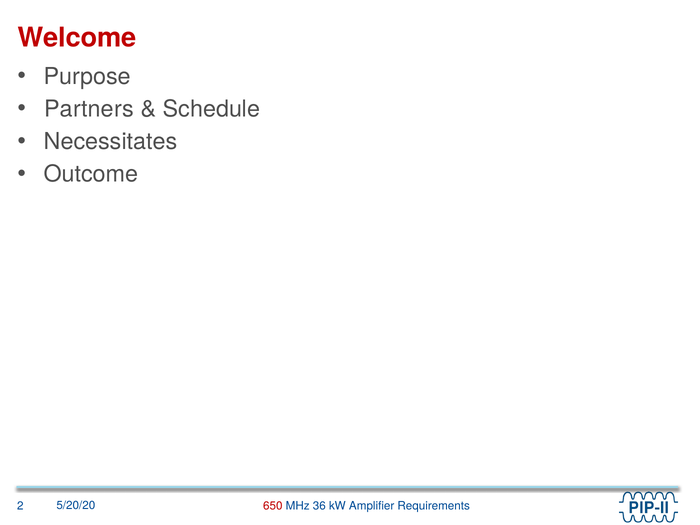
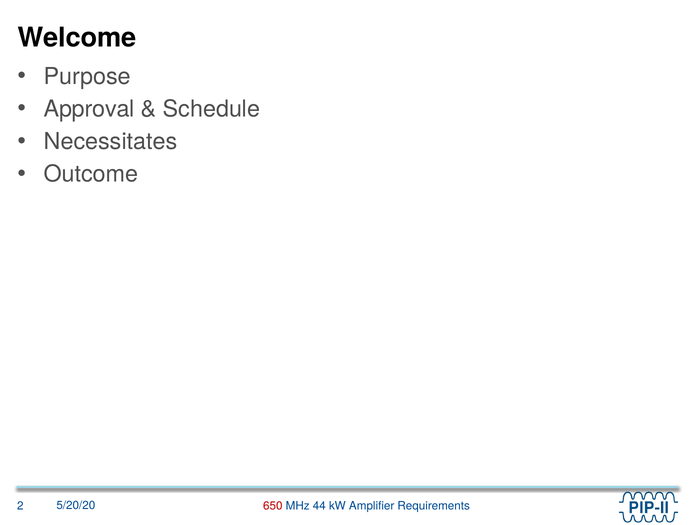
Welcome colour: red -> black
Partners: Partners -> Approval
36: 36 -> 44
